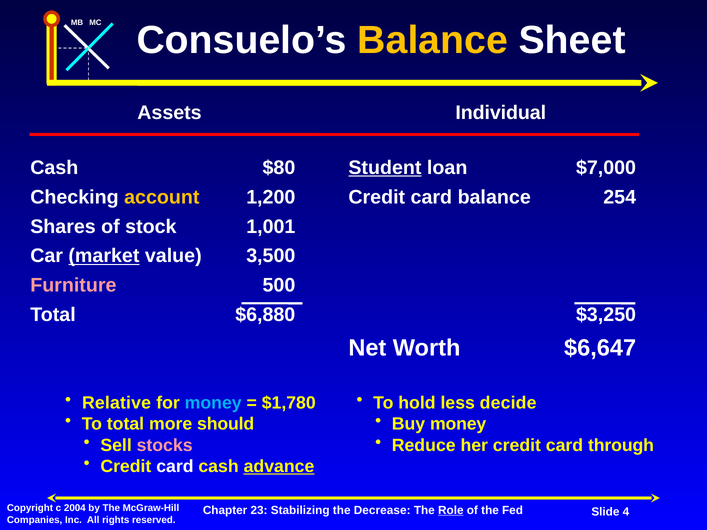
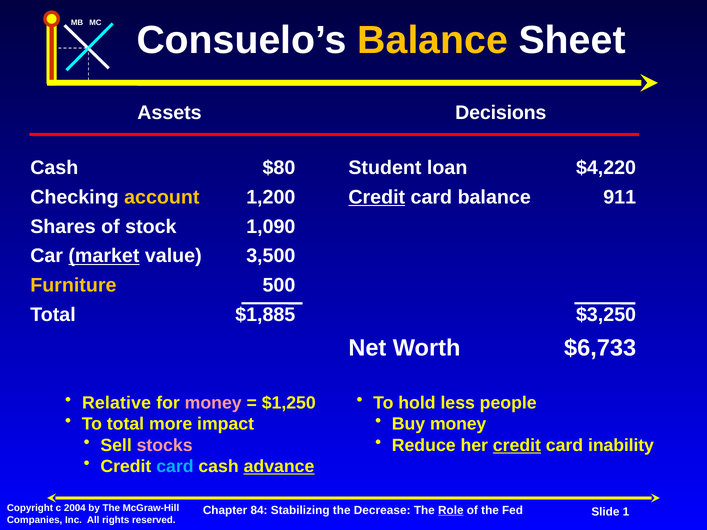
Individual: Individual -> Decisions
Student underline: present -> none
$7,000: $7,000 -> $4,220
Credit at (377, 197) underline: none -> present
254: 254 -> 911
1,001: 1,001 -> 1,090
Furniture colour: pink -> yellow
$6,880: $6,880 -> $1,885
$6,647: $6,647 -> $6,733
money at (213, 403) colour: light blue -> pink
$1,780: $1,780 -> $1,250
decide: decide -> people
should: should -> impact
credit at (517, 445) underline: none -> present
through: through -> inability
card at (175, 467) colour: white -> light blue
23: 23 -> 84
4: 4 -> 1
